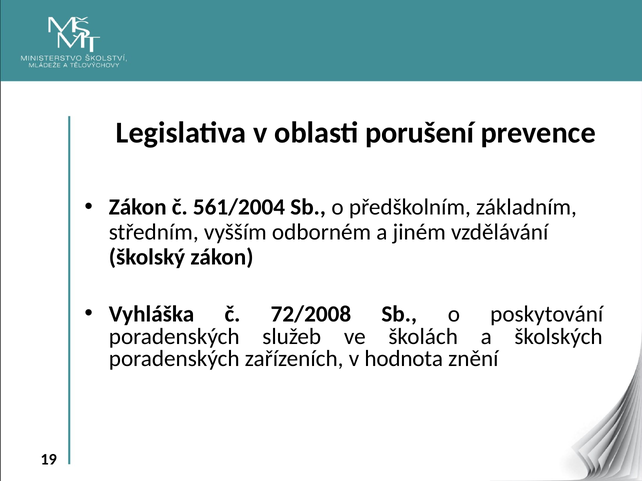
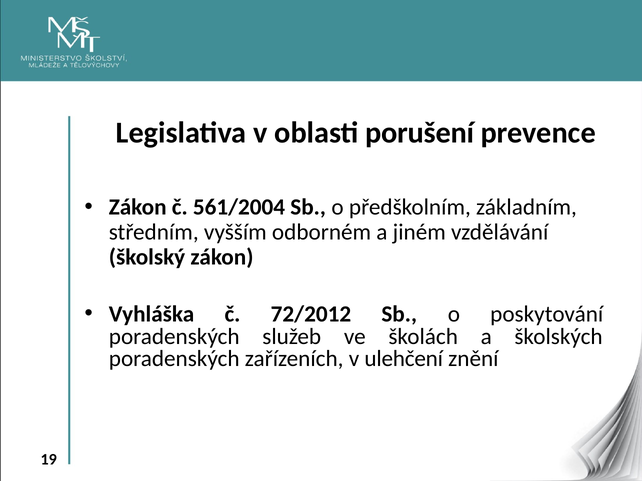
72/2008: 72/2008 -> 72/2012
hodnota: hodnota -> ulehčení
